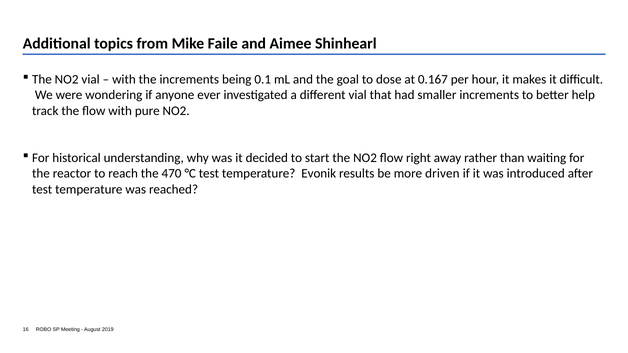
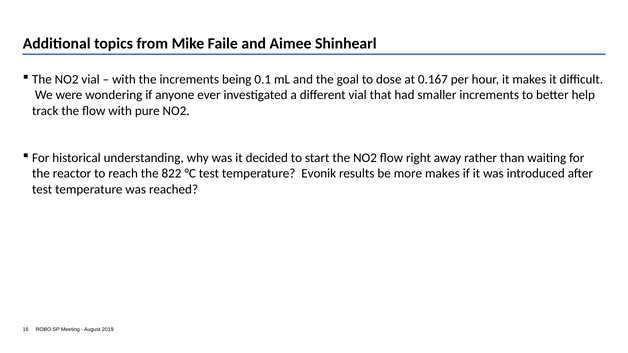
470: 470 -> 822
more driven: driven -> makes
